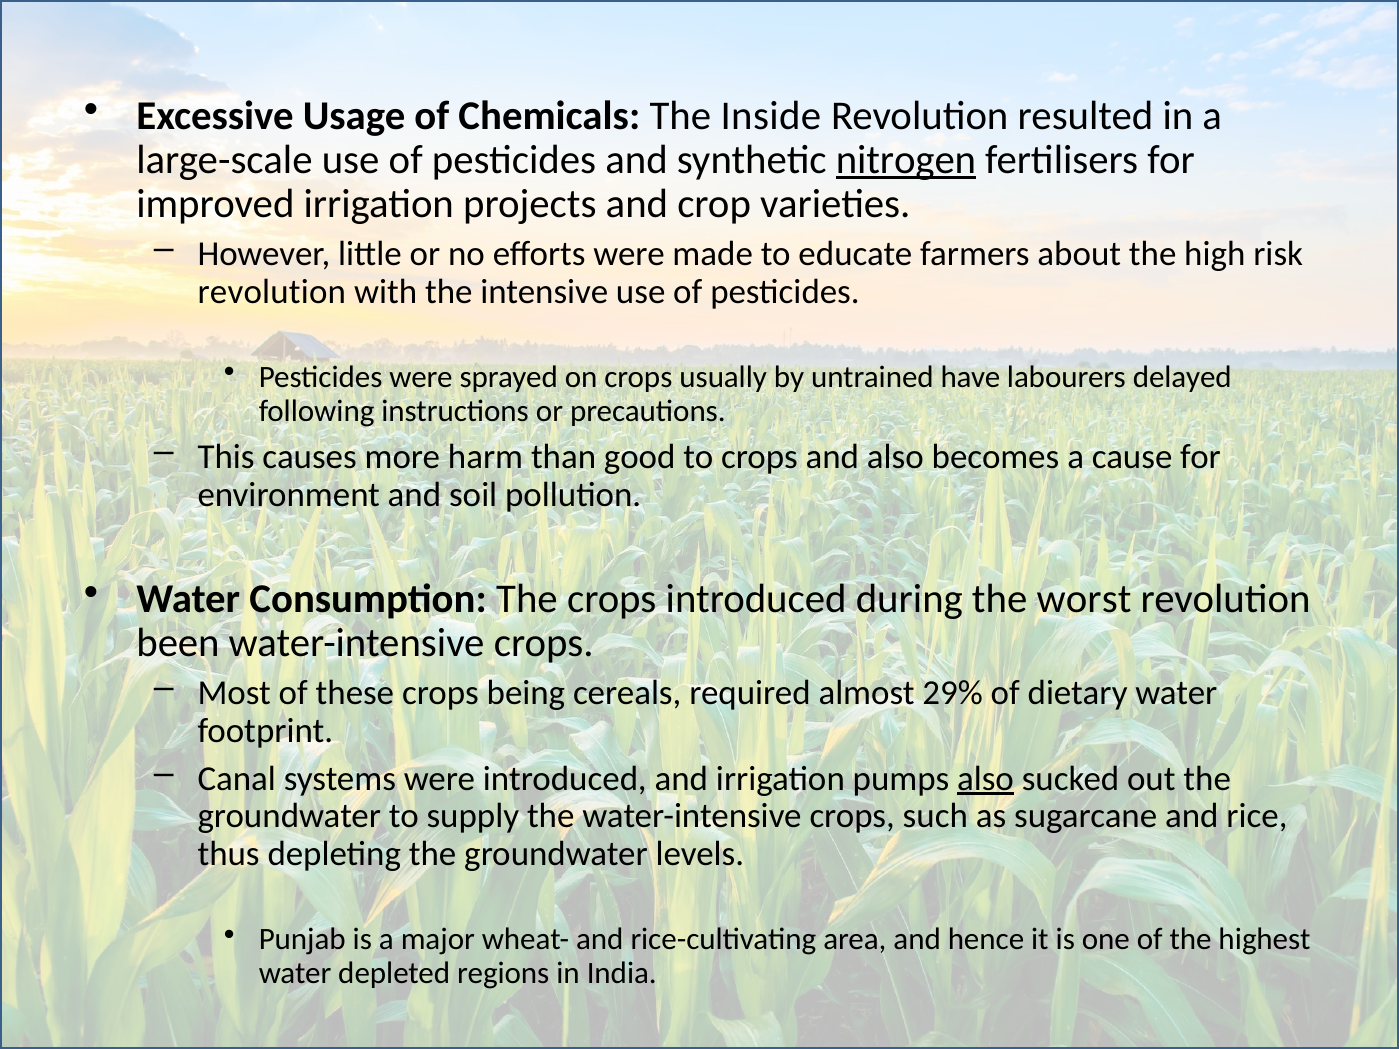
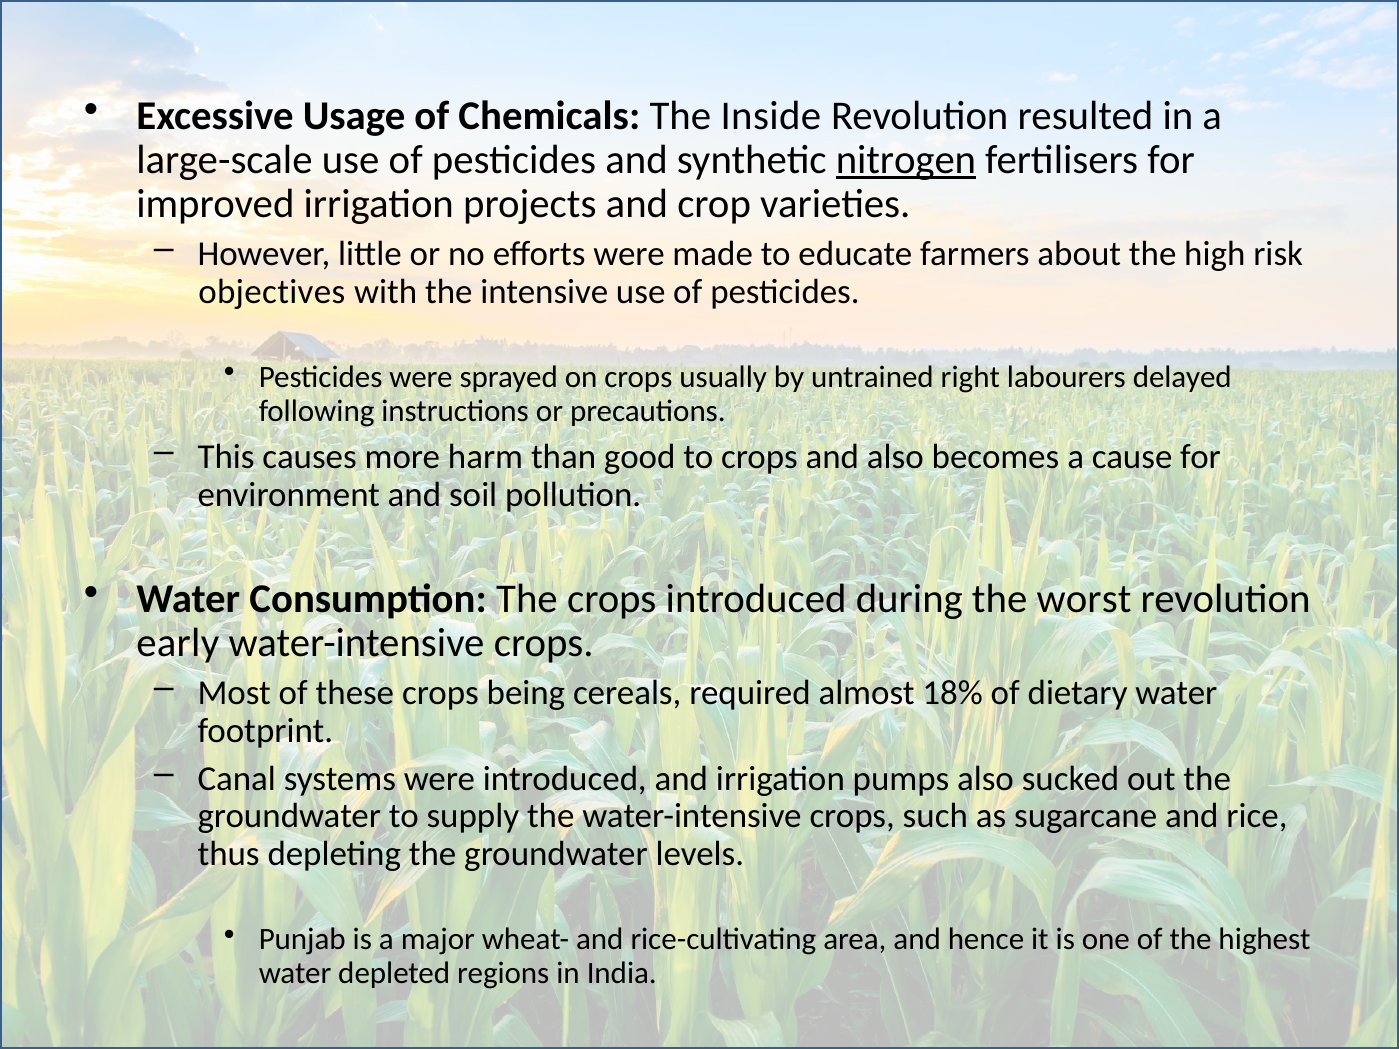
revolution at (272, 292): revolution -> objectives
have: have -> right
been: been -> early
29%: 29% -> 18%
also at (985, 779) underline: present -> none
